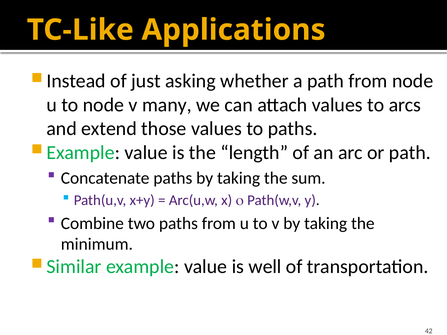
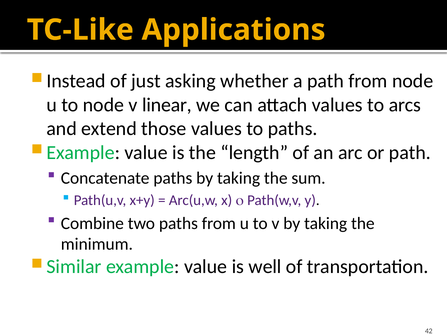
many: many -> linear
